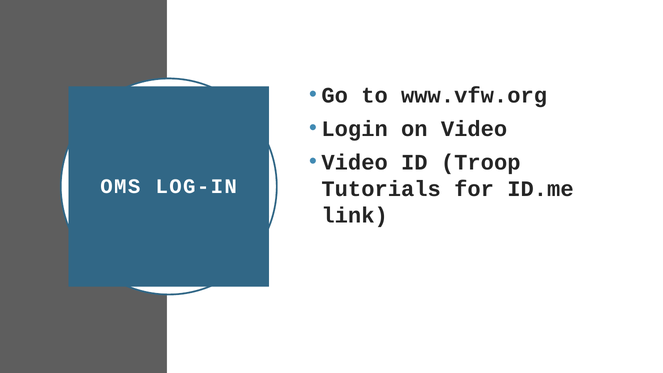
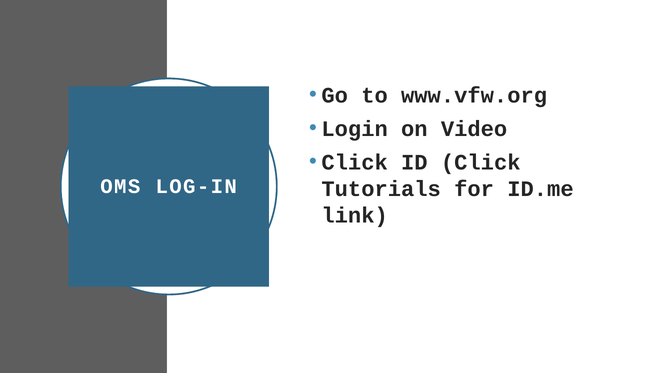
Video at (355, 162): Video -> Click
ID Troop: Troop -> Click
